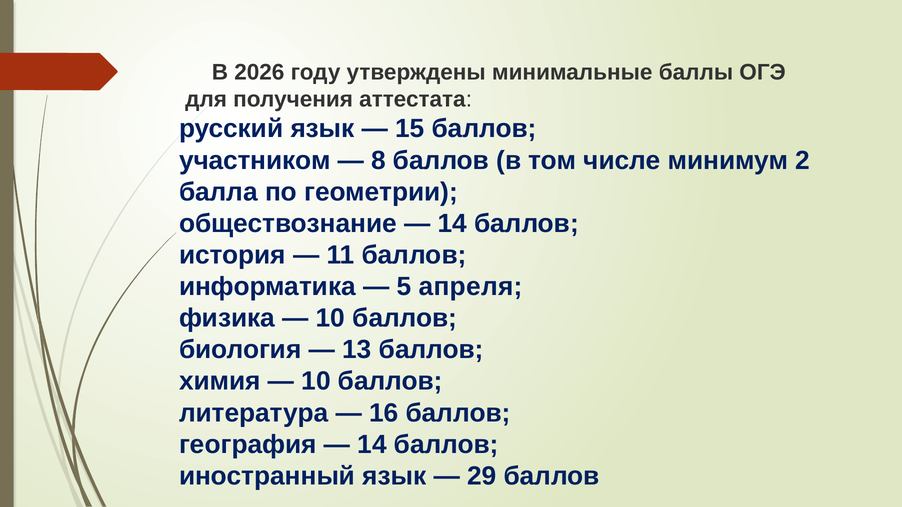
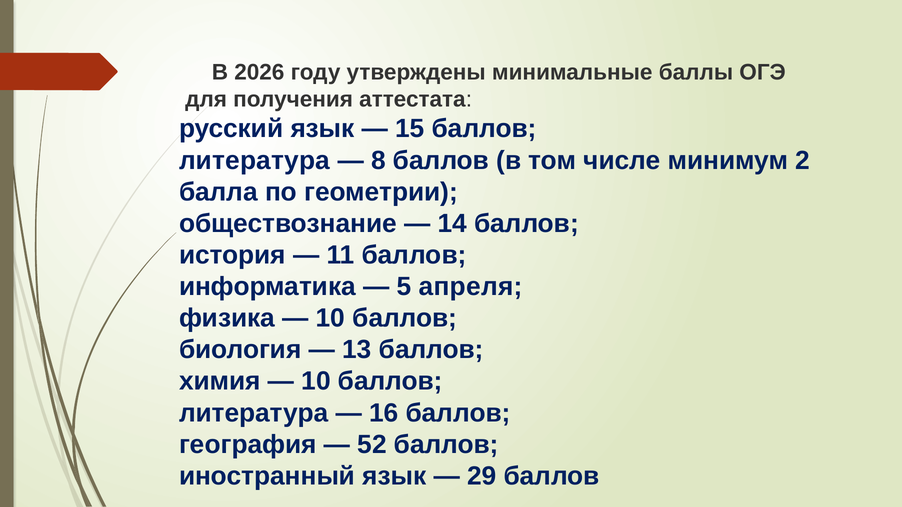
участником at (255, 160): участником -> литература
14 at (372, 445): 14 -> 52
